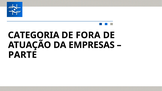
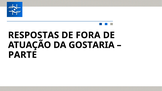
CATEGORIA: CATEGORIA -> RESPOSTAS
EMPRESAS: EMPRESAS -> GOSTARIA
